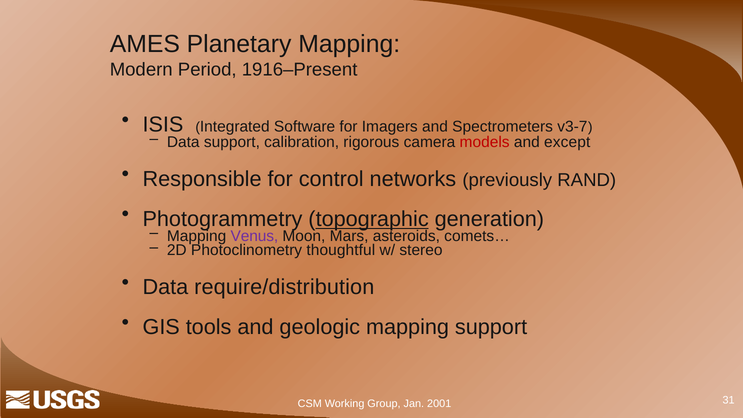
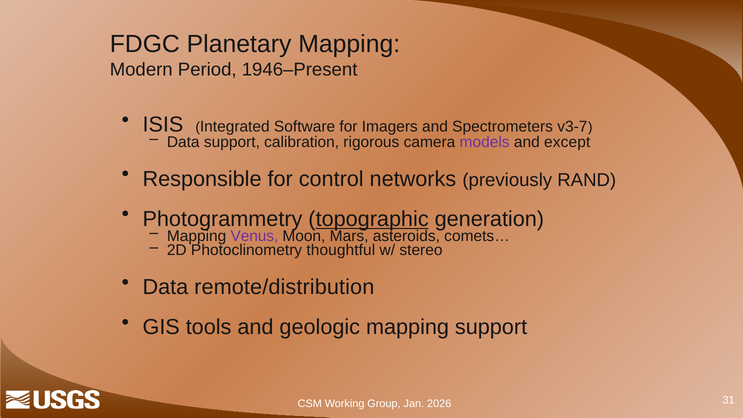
AMES: AMES -> FDGC
1916–Present: 1916–Present -> 1946–Present
models colour: red -> purple
require/distribution: require/distribution -> remote/distribution
2001: 2001 -> 2026
